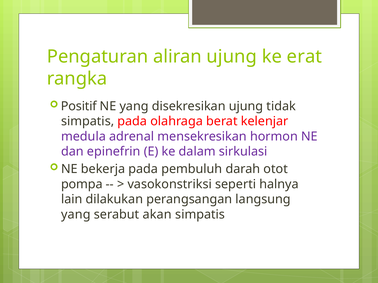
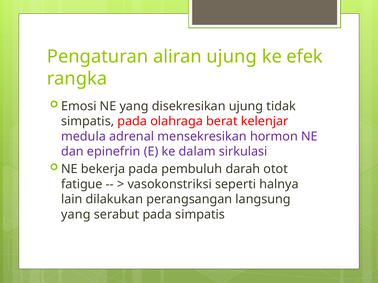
erat: erat -> efek
Positif: Positif -> Emosi
pompa: pompa -> fatigue
serabut akan: akan -> pada
